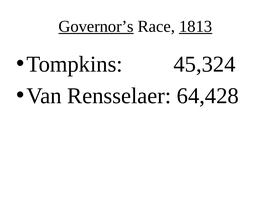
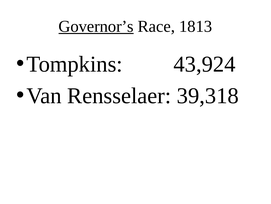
1813 underline: present -> none
45,324: 45,324 -> 43,924
64,428: 64,428 -> 39,318
